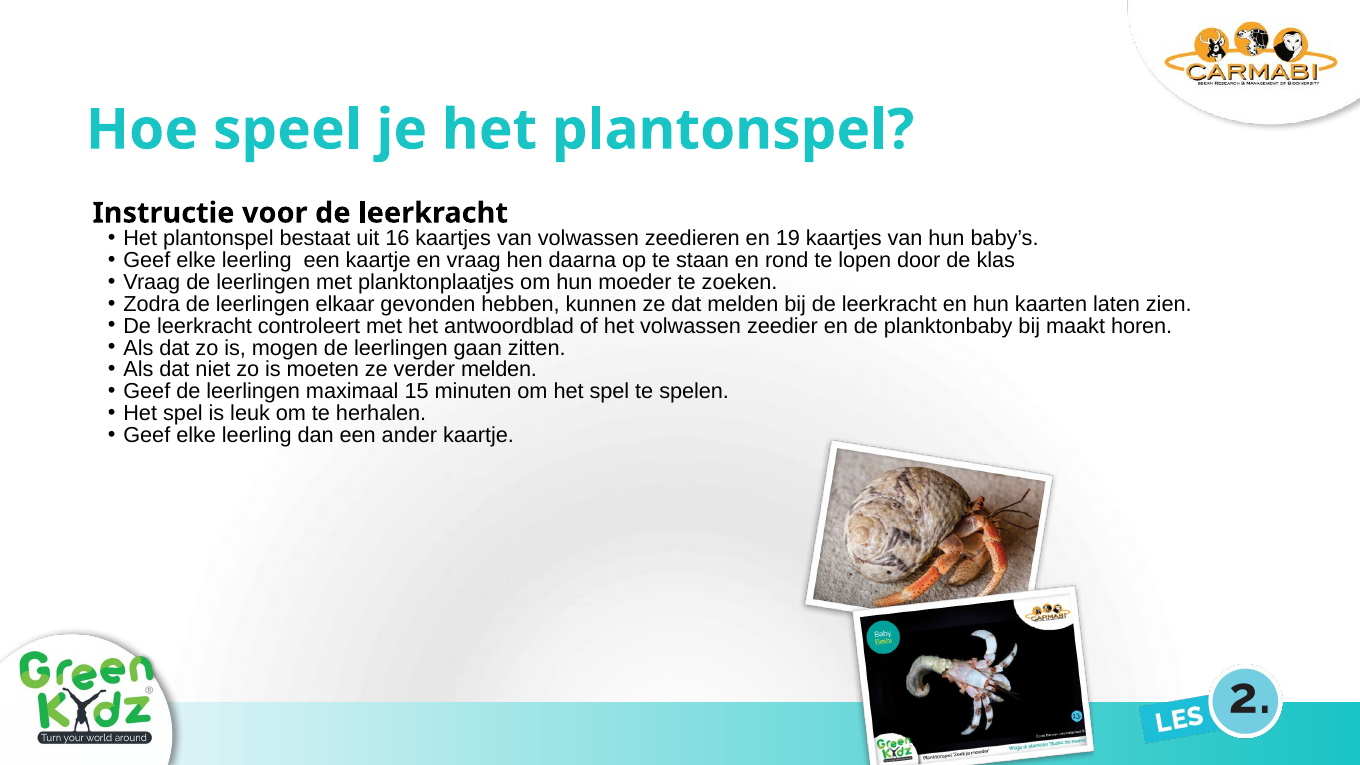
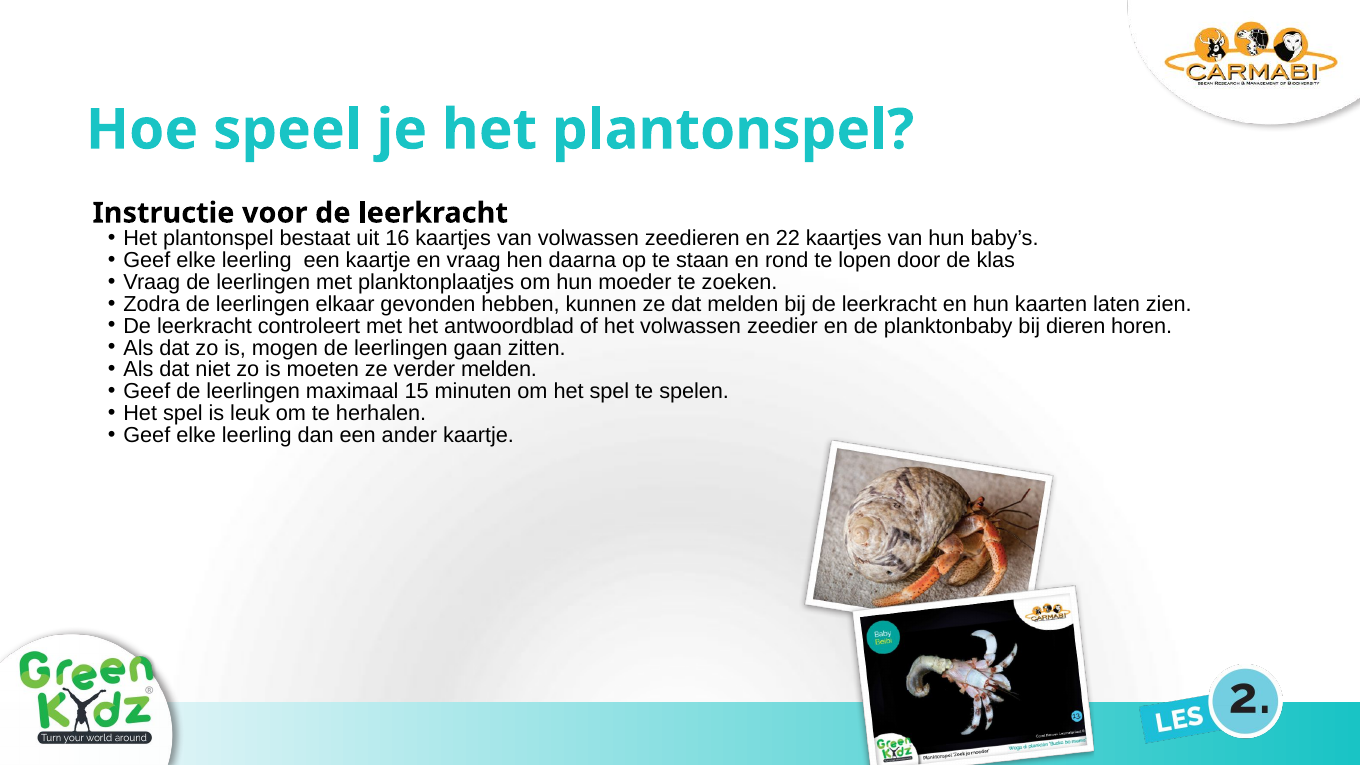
19: 19 -> 22
maakt: maakt -> dieren
